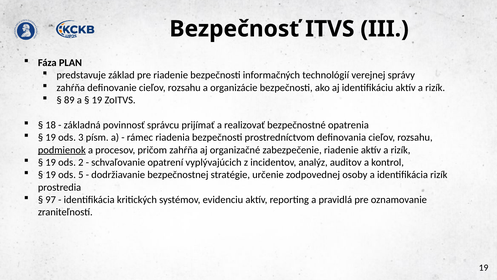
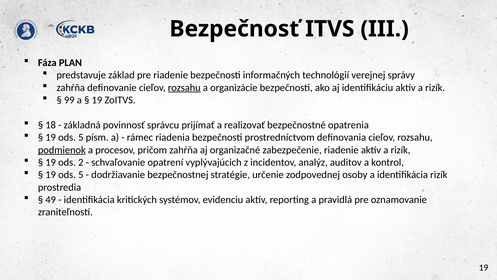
rozsahu at (184, 88) underline: none -> present
89: 89 -> 99
3 at (81, 137): 3 -> 5
97: 97 -> 49
